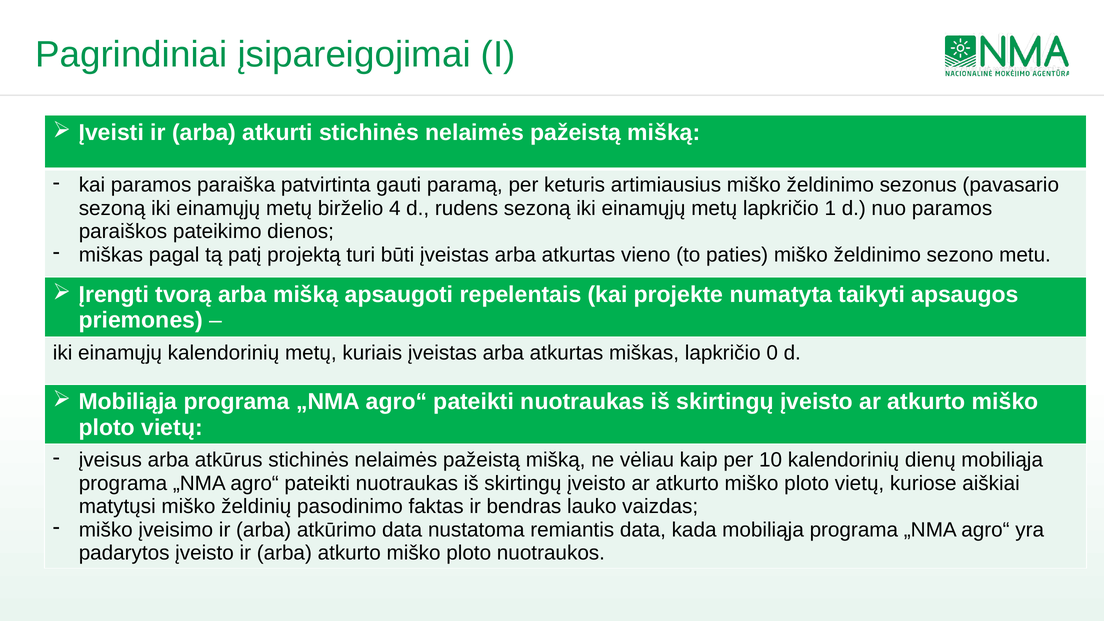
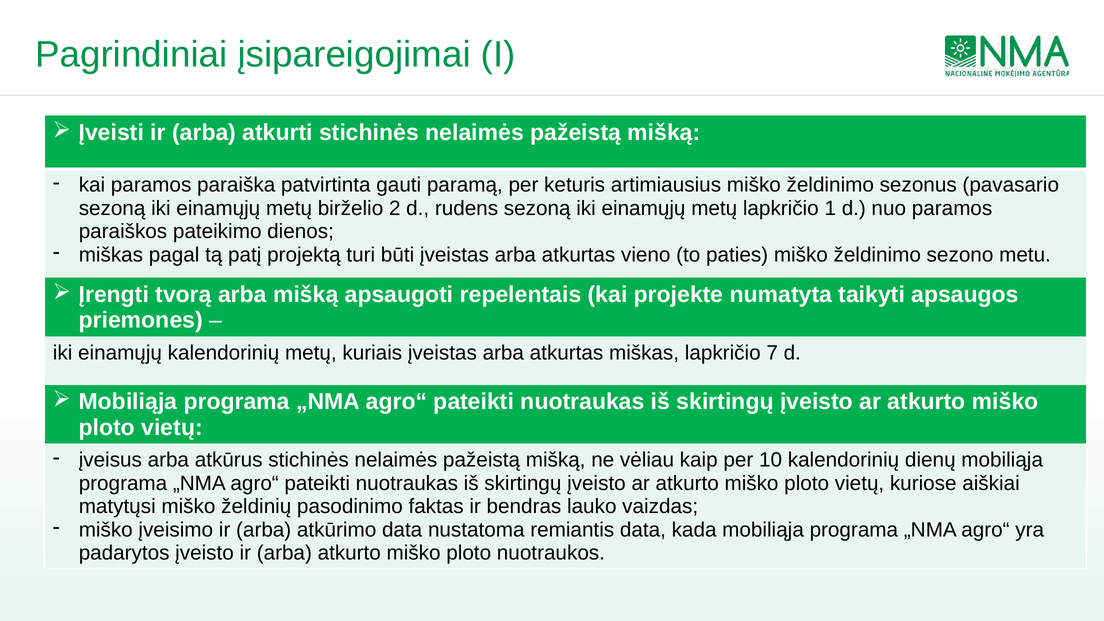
4: 4 -> 2
0: 0 -> 7
